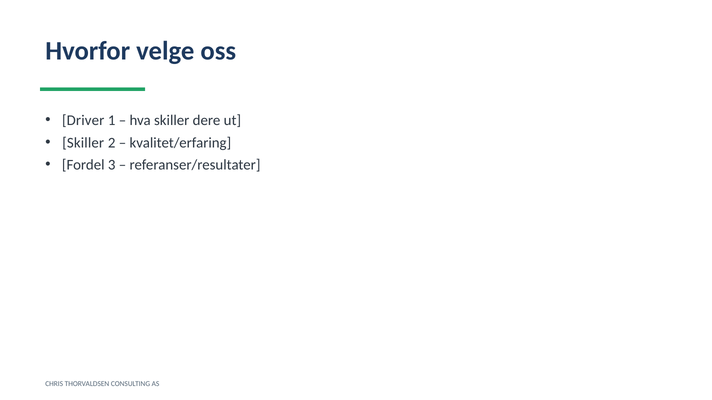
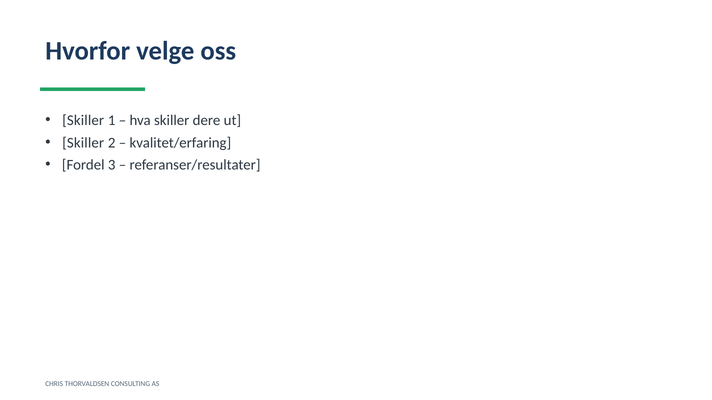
Driver at (83, 121): Driver -> Skiller
